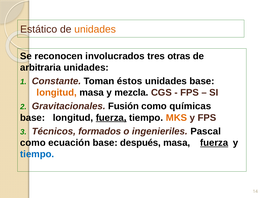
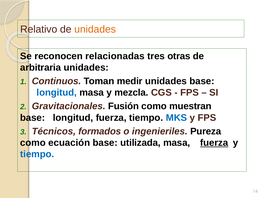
Estático: Estático -> Relativo
involucrados: involucrados -> relacionadas
Constante: Constante -> Continuos
éstos: éstos -> medir
longitud at (57, 93) colour: orange -> blue
químicas: químicas -> muestran
fuerza at (111, 118) underline: present -> none
MKS colour: orange -> blue
Pascal: Pascal -> Pureza
después: después -> utilizada
